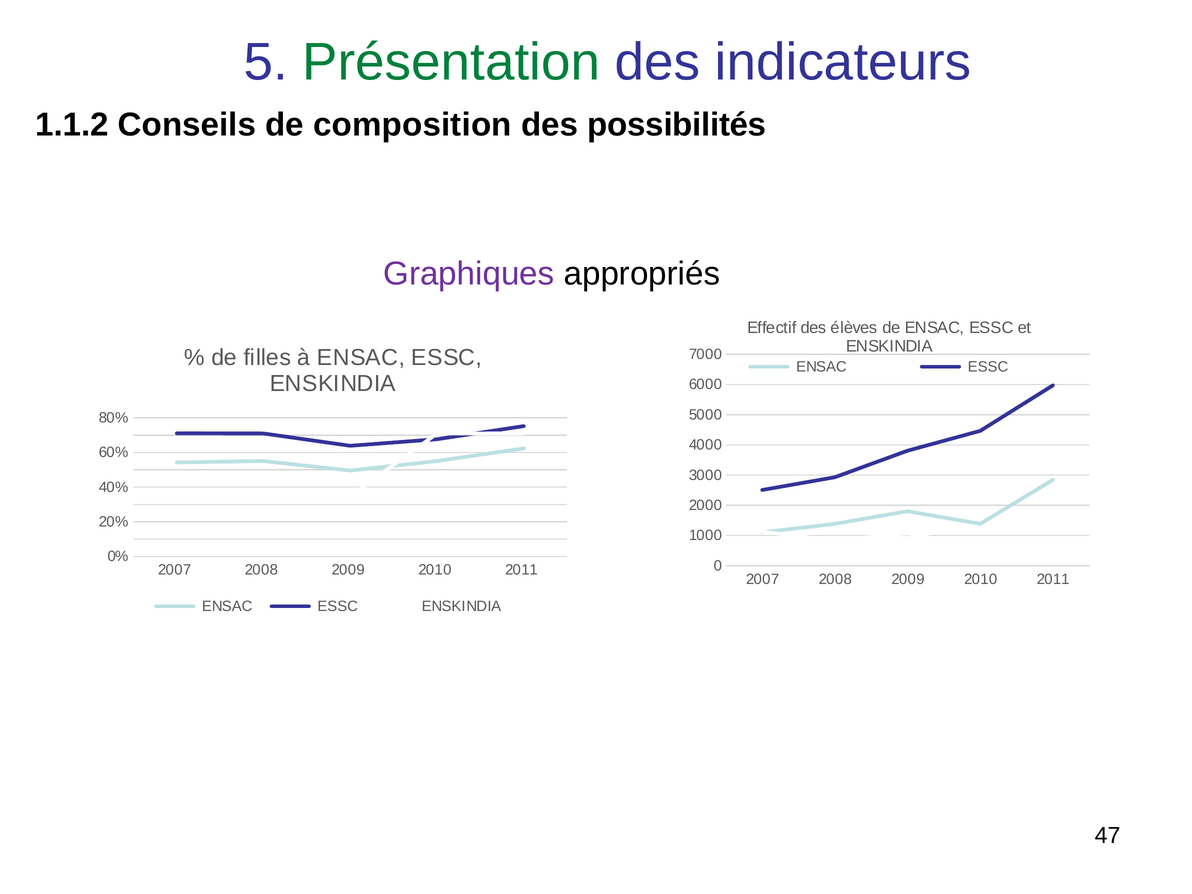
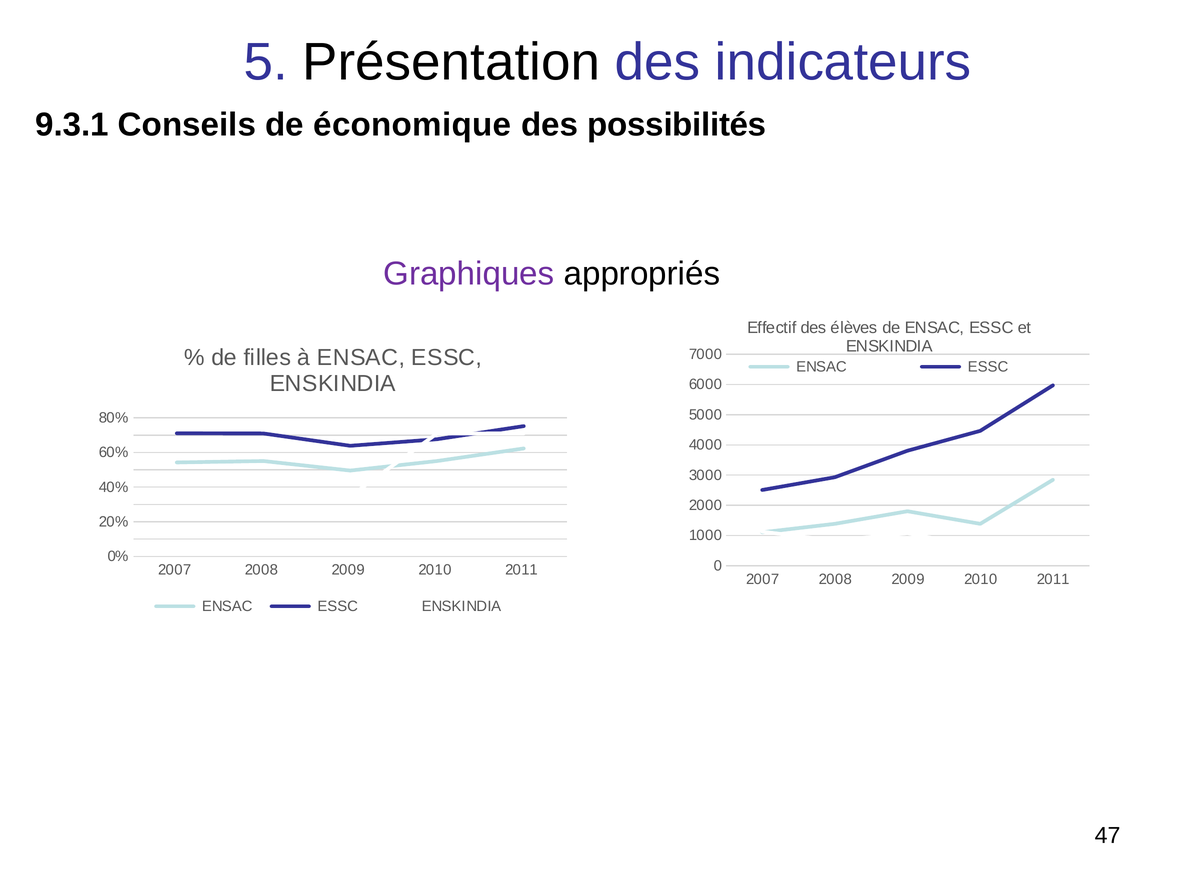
Présentation colour: green -> black
1.1.2: 1.1.2 -> 9.3.1
composition: composition -> économique
